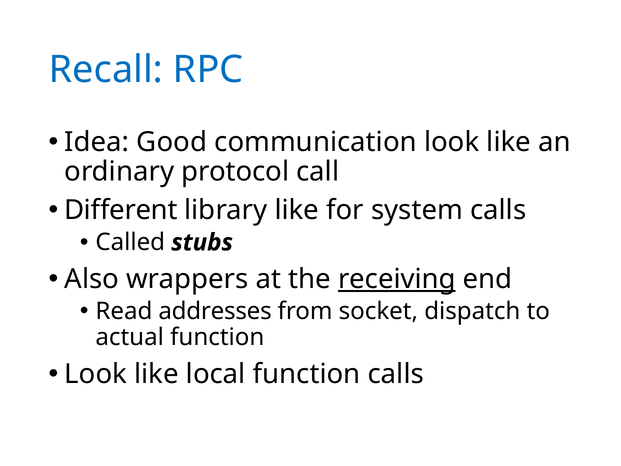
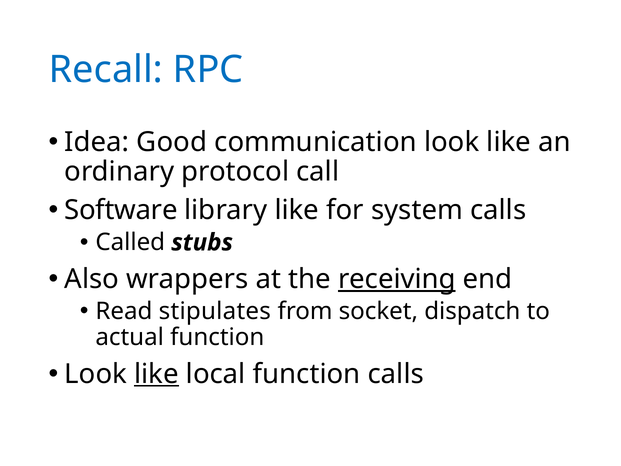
Different: Different -> Software
addresses: addresses -> stipulates
like at (156, 374) underline: none -> present
